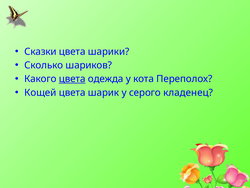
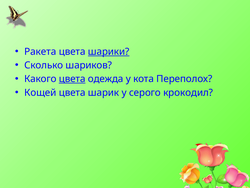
Сказки: Сказки -> Ракета
шарики underline: none -> present
кладенец: кладенец -> крокодил
